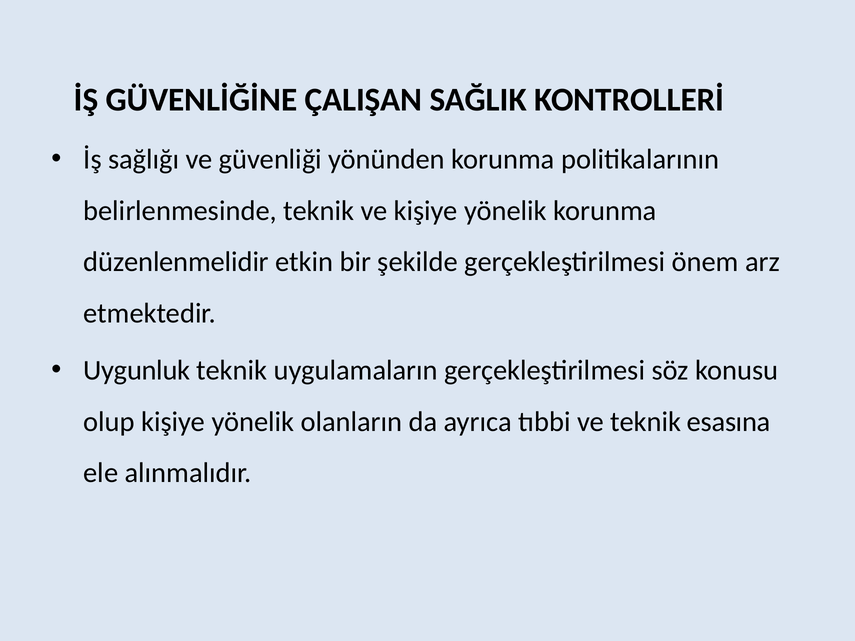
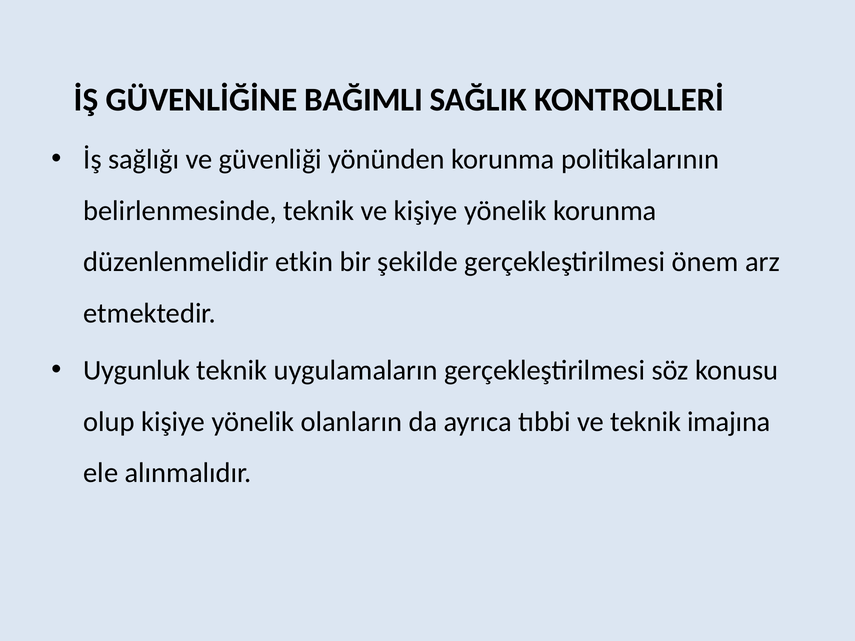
ÇALIŞAN: ÇALIŞAN -> BAĞIMLI
esasına: esasına -> imajına
